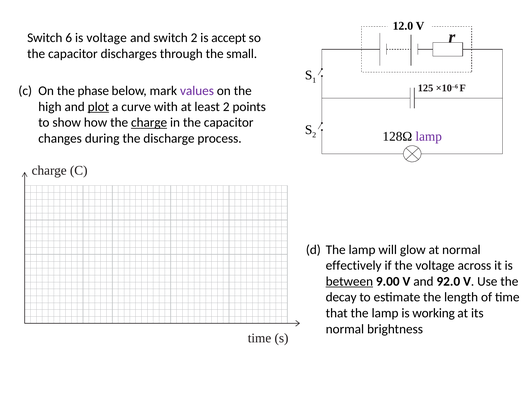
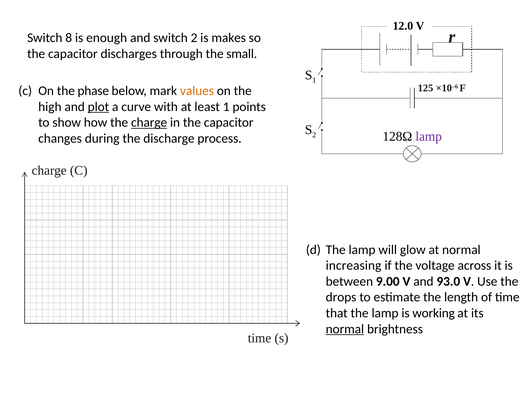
6: 6 -> 8
is voltage: voltage -> enough
accept: accept -> makes
values colour: purple -> orange
least 2: 2 -> 1
effectively: effectively -> increasing
between underline: present -> none
92.0: 92.0 -> 93.0
decay: decay -> drops
normal at (345, 329) underline: none -> present
